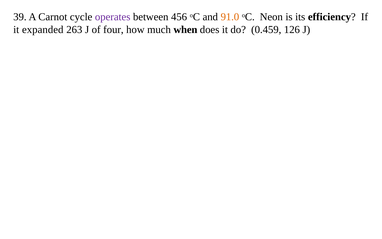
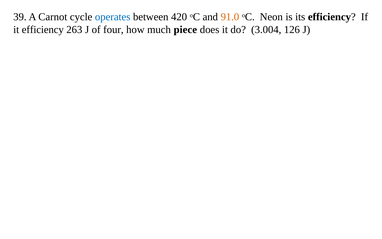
operates colour: purple -> blue
456: 456 -> 420
it expanded: expanded -> efficiency
when: when -> piece
0.459: 0.459 -> 3.004
